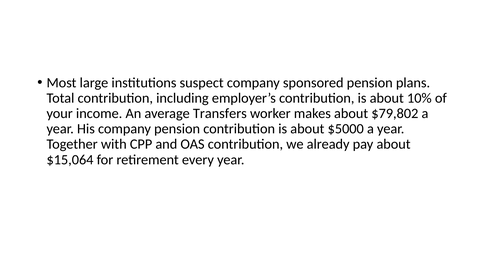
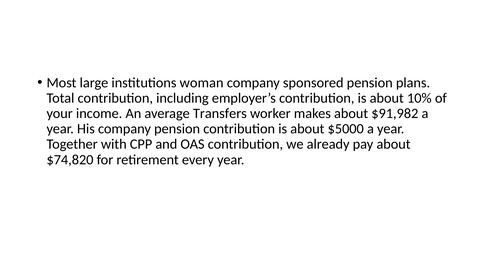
suspect: suspect -> woman
$79,802: $79,802 -> $91,982
$15,064: $15,064 -> $74,820
